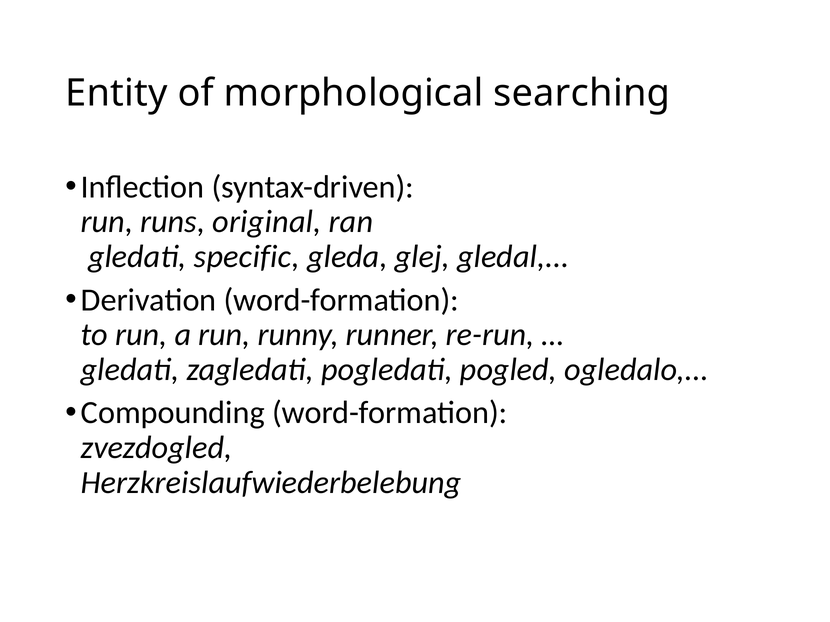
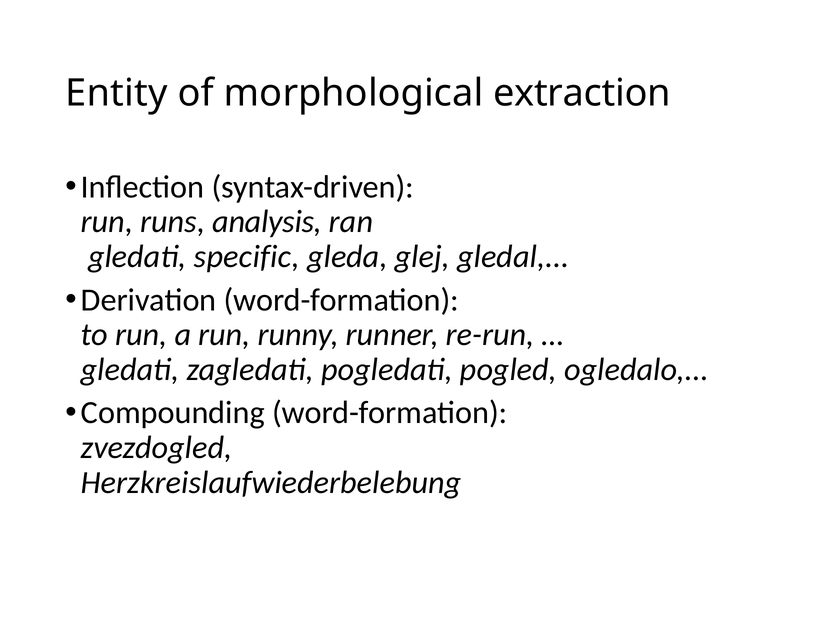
searching: searching -> extraction
original: original -> analysis
